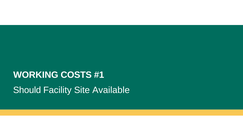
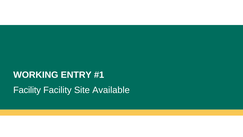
COSTS: COSTS -> ENTRY
Should at (27, 90): Should -> Facility
